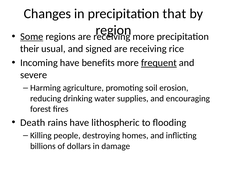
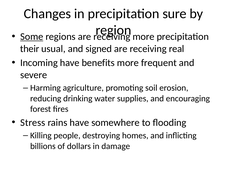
that: that -> sure
rice: rice -> real
frequent underline: present -> none
Death: Death -> Stress
lithospheric: lithospheric -> somewhere
